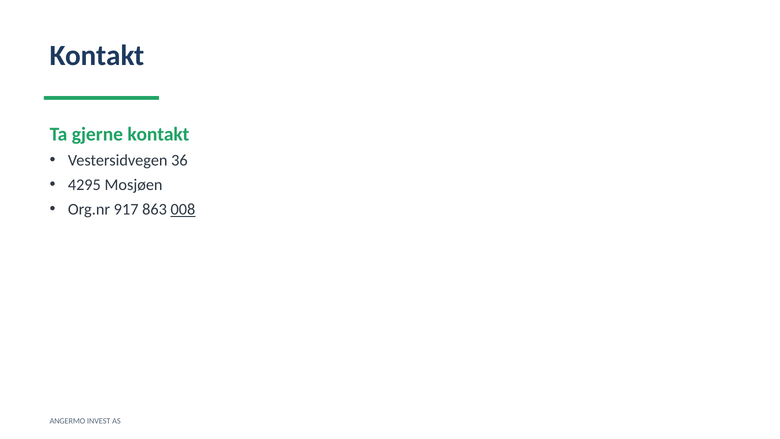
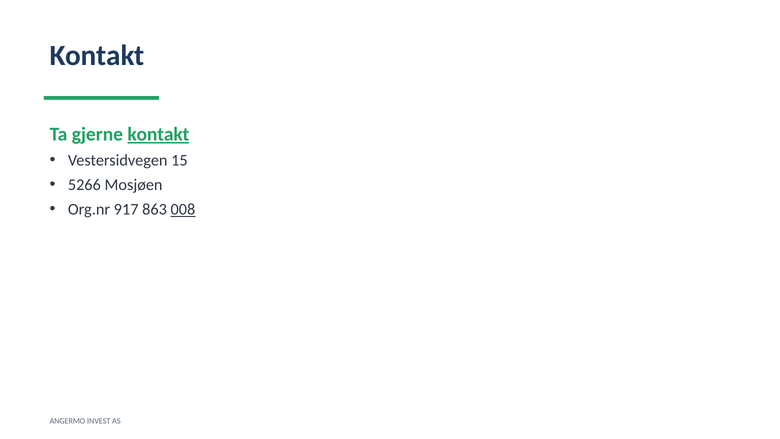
kontakt at (158, 134) underline: none -> present
36: 36 -> 15
4295: 4295 -> 5266
